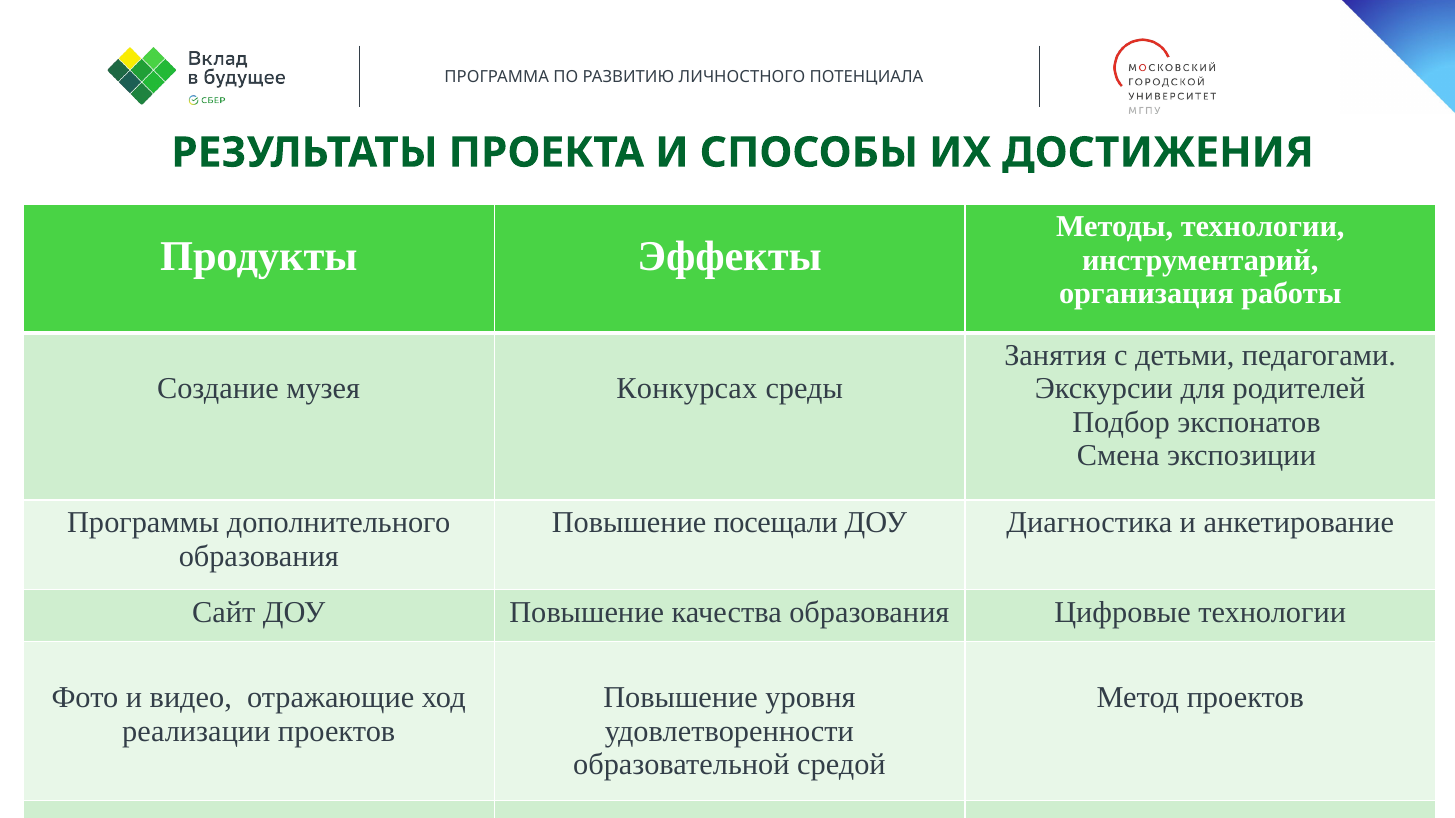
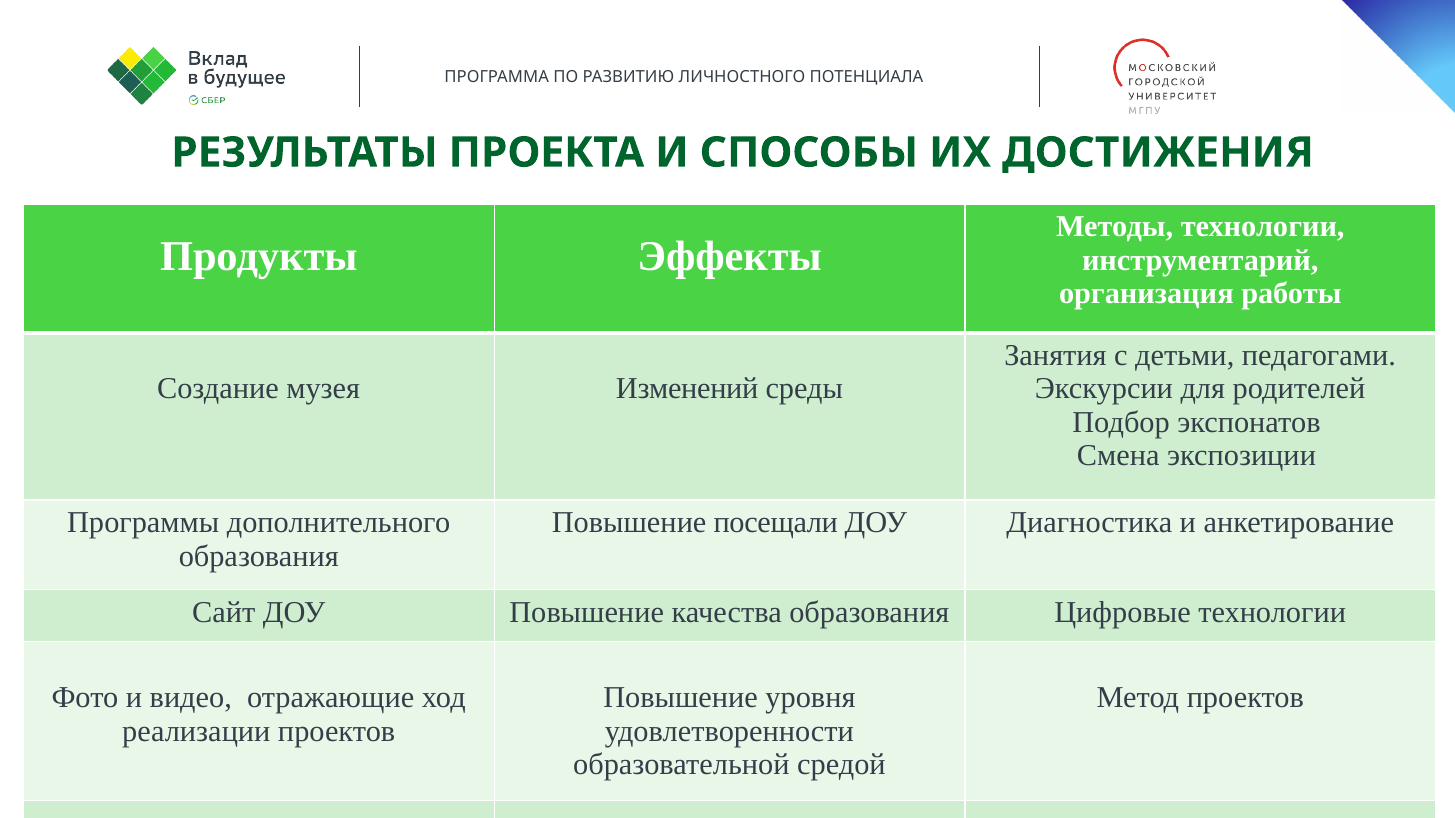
Конкурсах: Конкурсах -> Изменений
